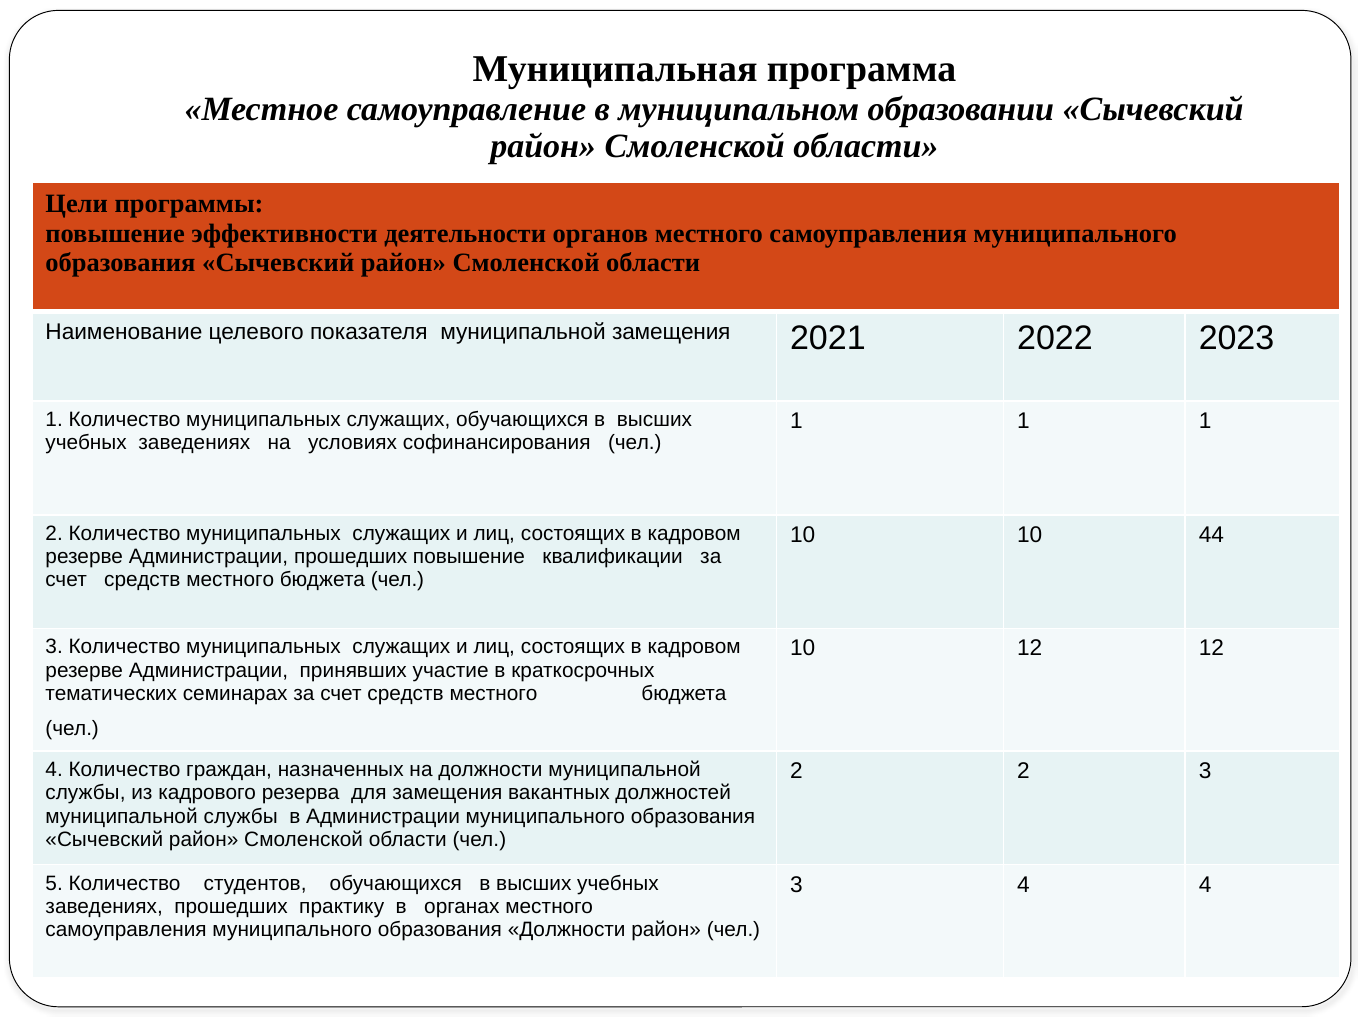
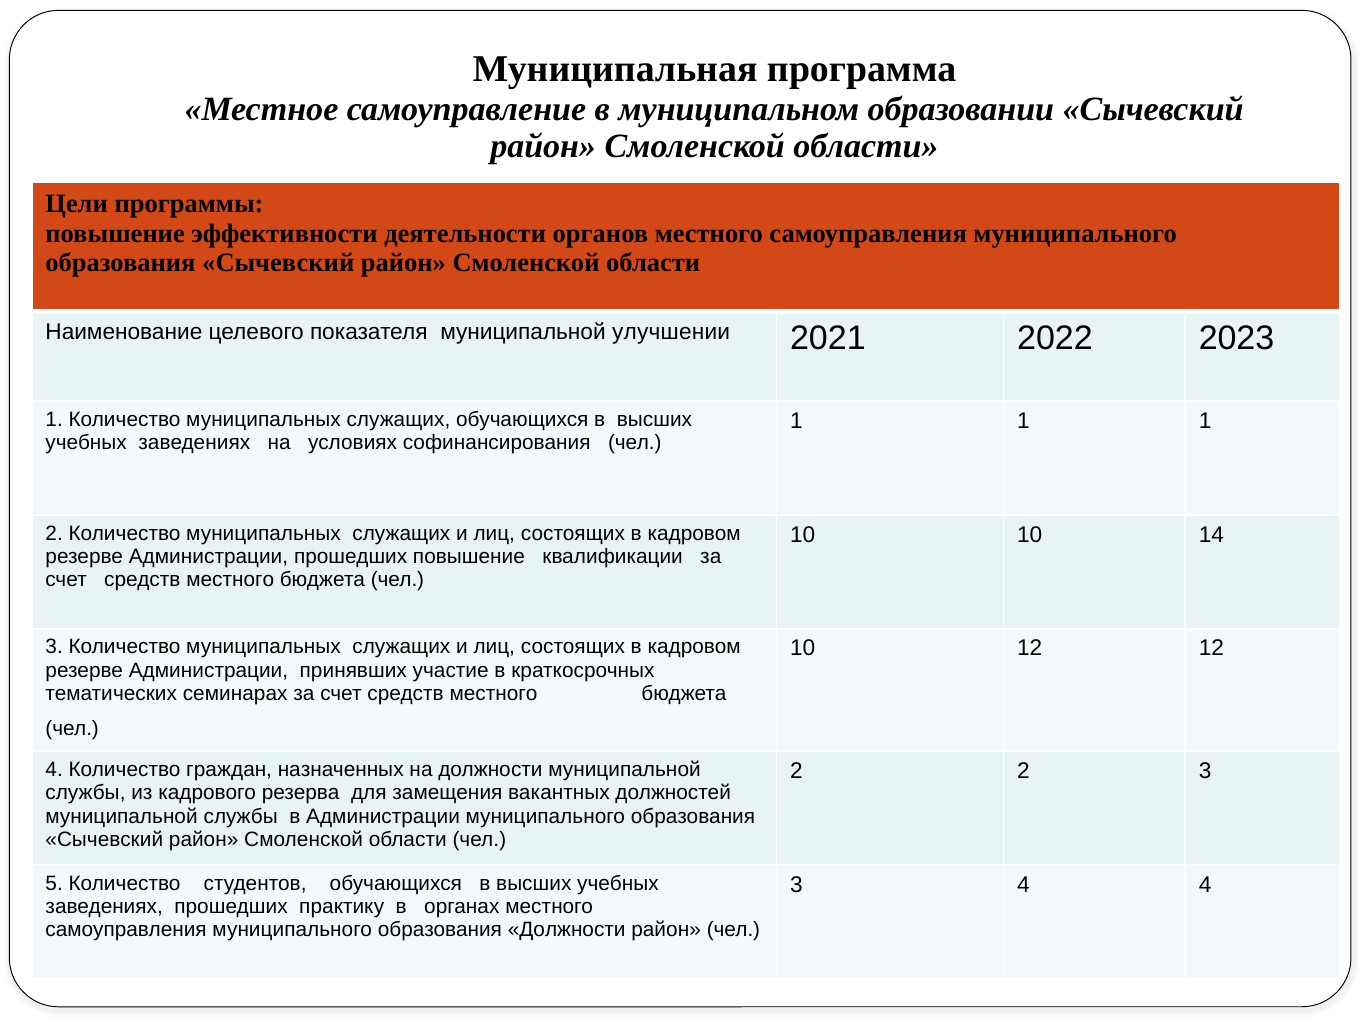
муниципальной замещения: замещения -> улучшении
44: 44 -> 14
